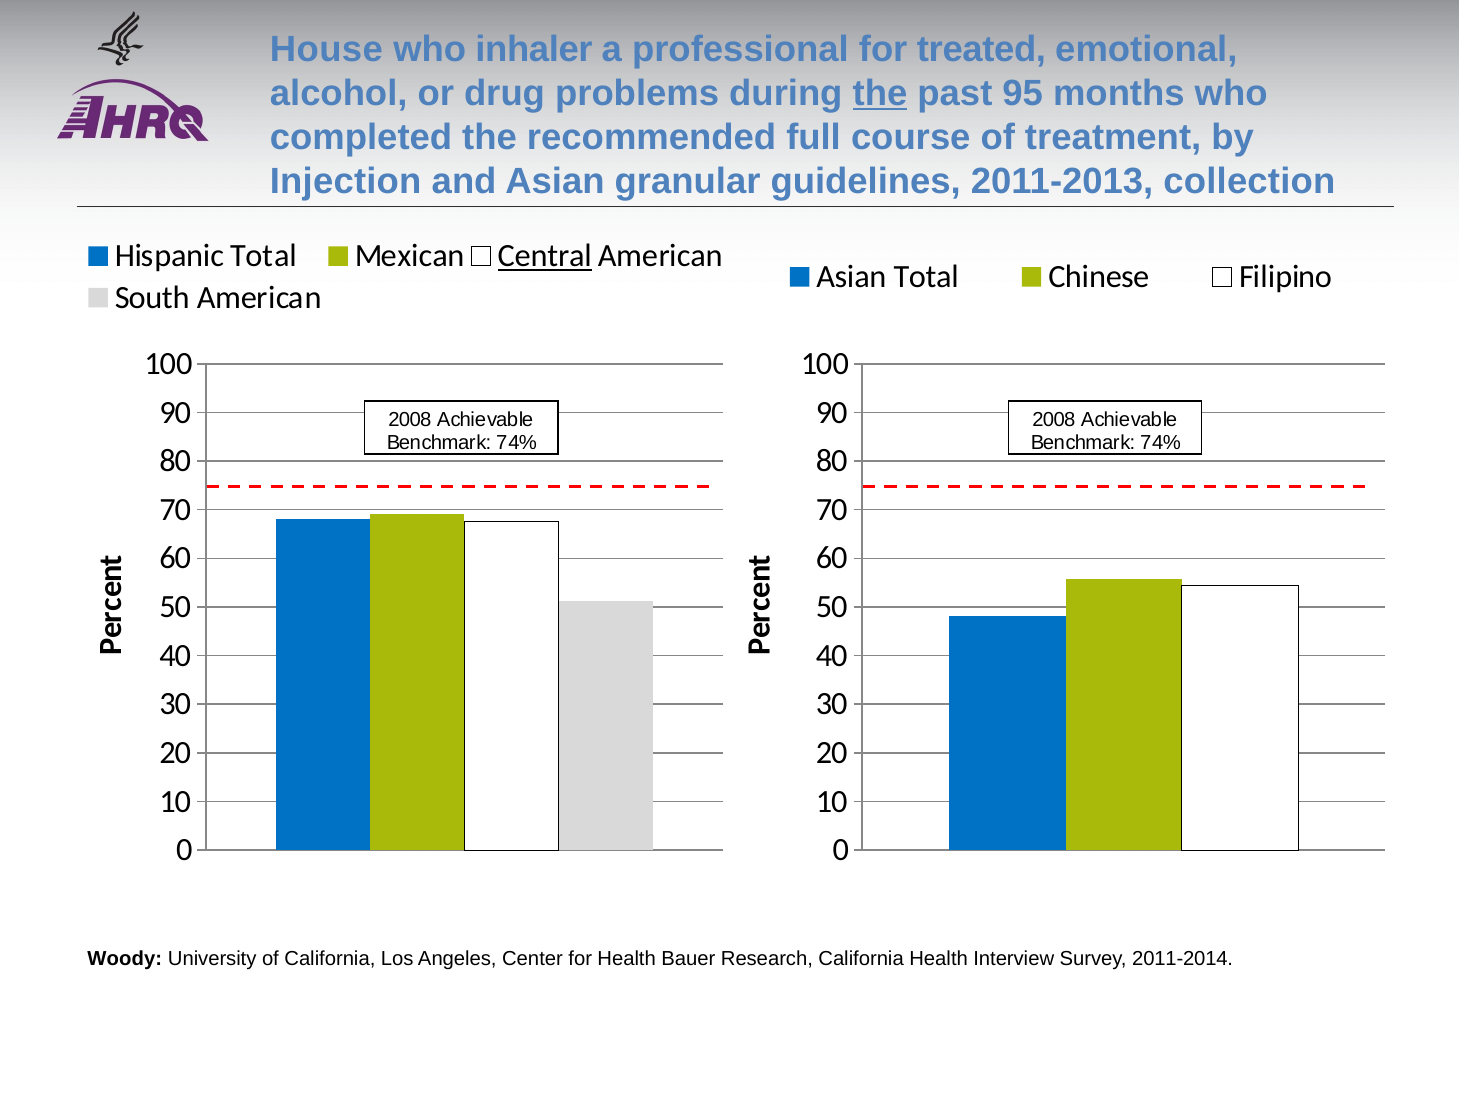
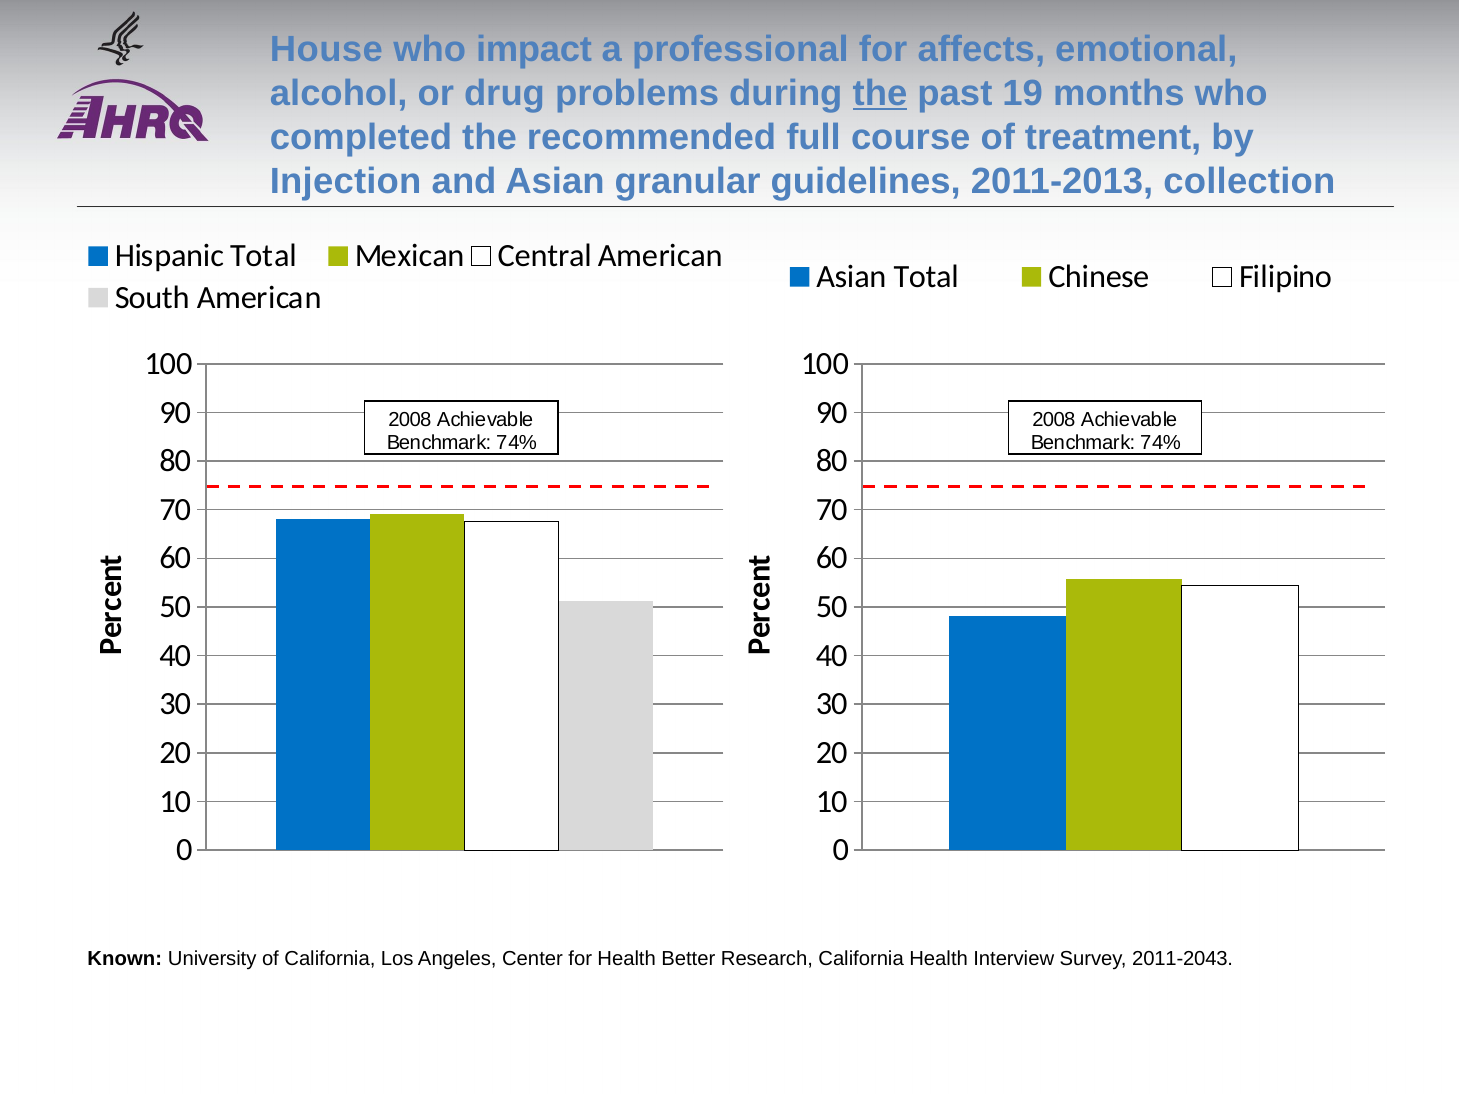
inhaler: inhaler -> impact
treated: treated -> affects
95: 95 -> 19
Central underline: present -> none
Woody: Woody -> Known
Bauer: Bauer -> Better
2011-2014: 2011-2014 -> 2011-2043
